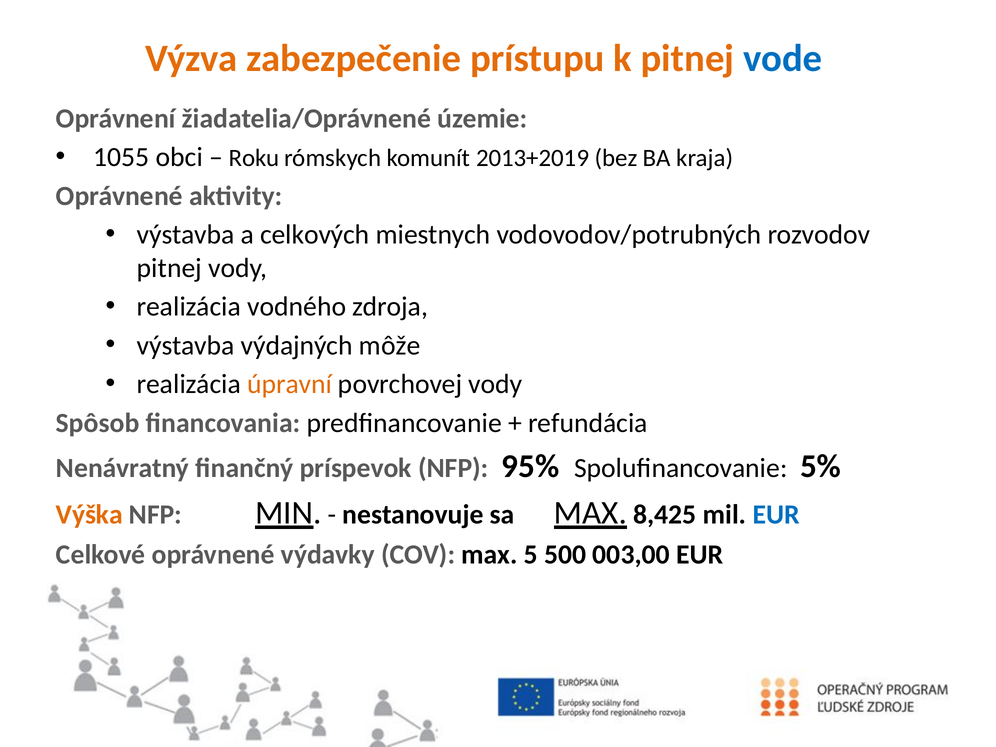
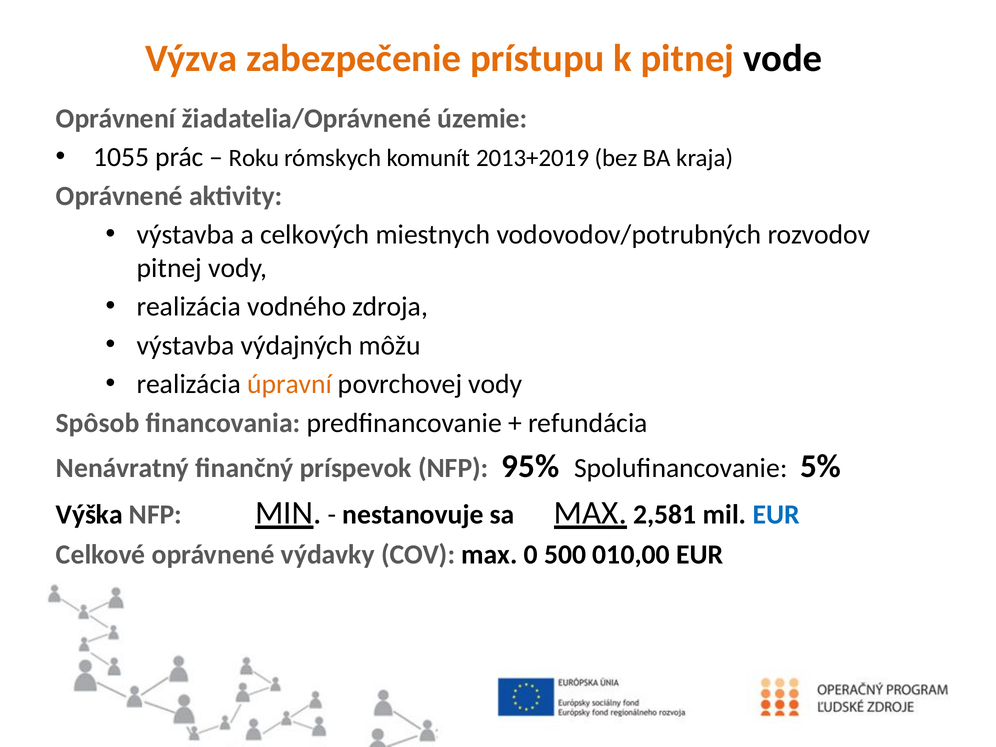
vode colour: blue -> black
obci: obci -> prác
môže: môže -> môžu
Výška colour: orange -> black
8,425: 8,425 -> 2,581
5: 5 -> 0
003,00: 003,00 -> 010,00
